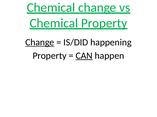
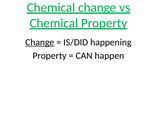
CAN underline: present -> none
